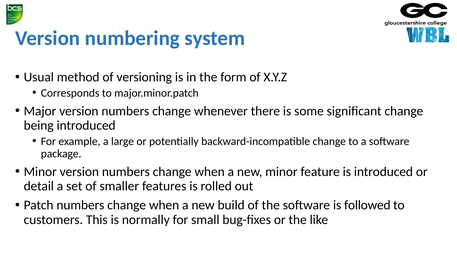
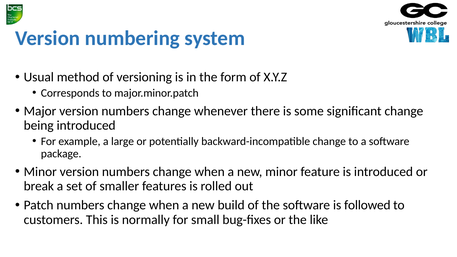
detail: detail -> break
